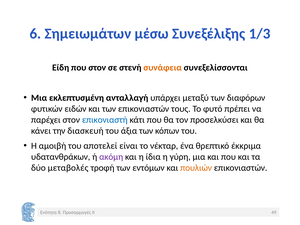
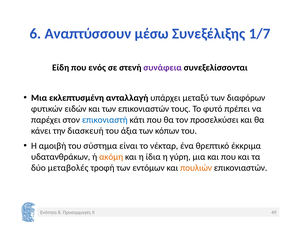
Σημειωμάτων: Σημειωμάτων -> Αναπτύσσουν
1/3: 1/3 -> 1/7
που στον: στον -> ενός
συνάφεια colour: orange -> purple
αποτελεί: αποτελεί -> σύστημα
ακόμη colour: purple -> orange
